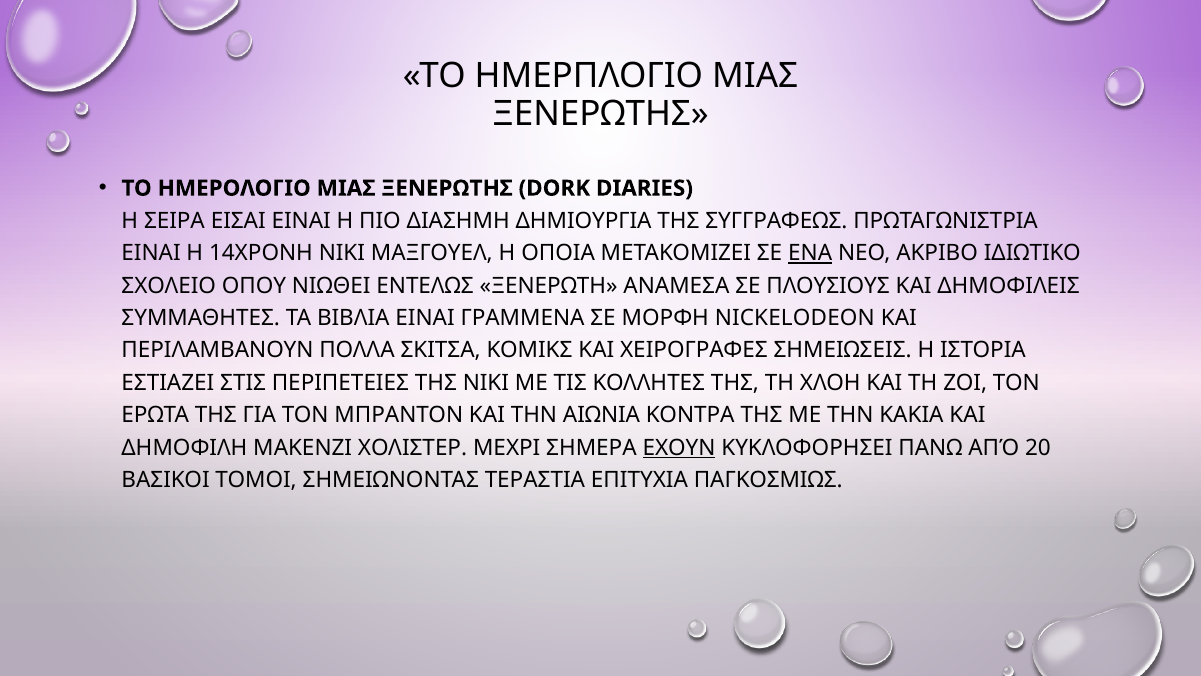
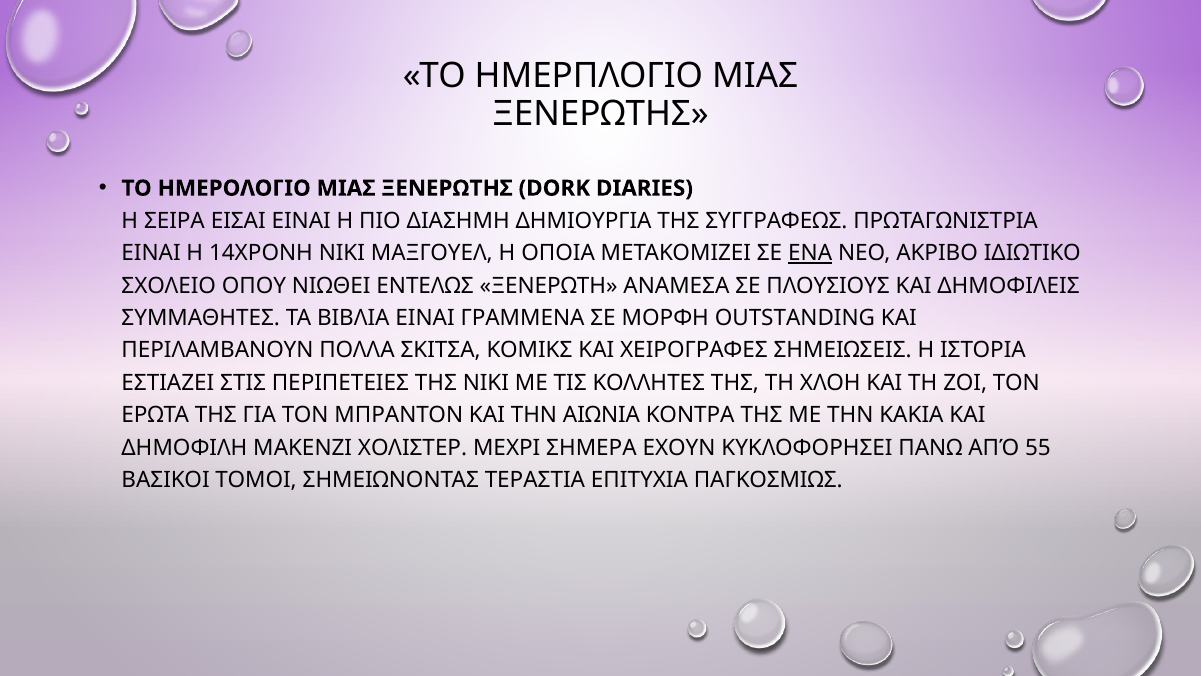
NICKELODEON: NICKELODEON -> OUTSTANDING
ΕΧΟΥΝ underline: present -> none
20: 20 -> 55
